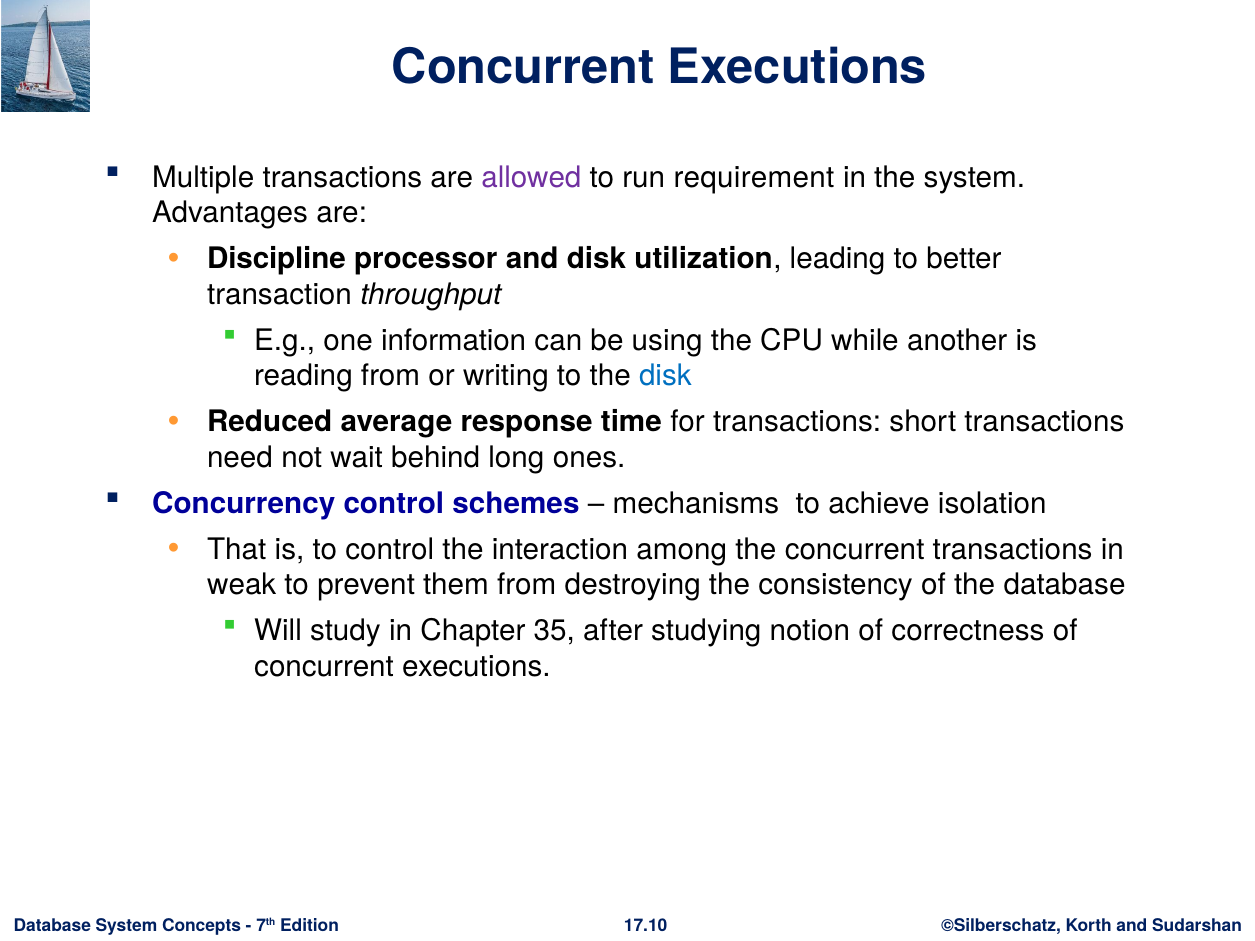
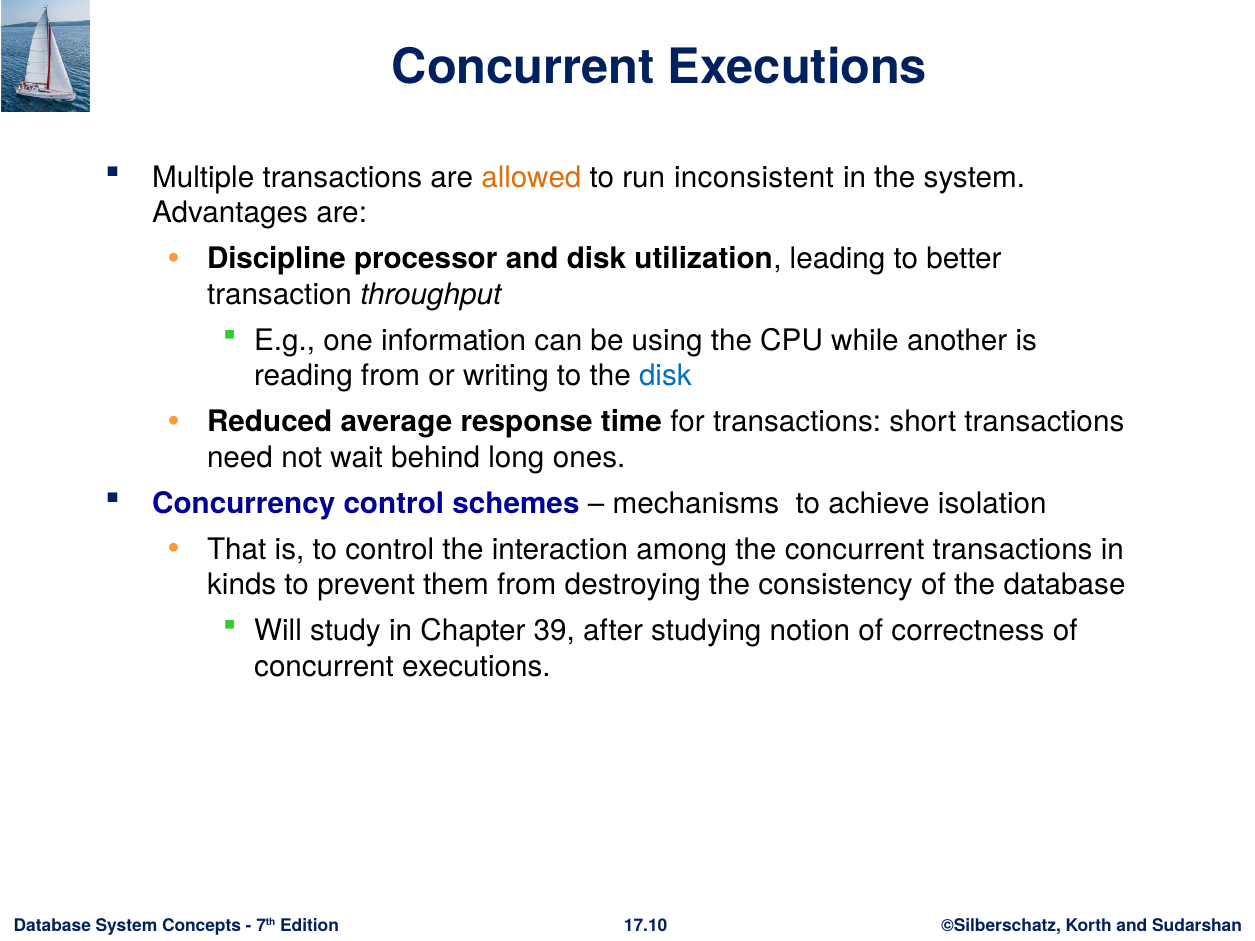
allowed colour: purple -> orange
requirement: requirement -> inconsistent
weak: weak -> kinds
35: 35 -> 39
